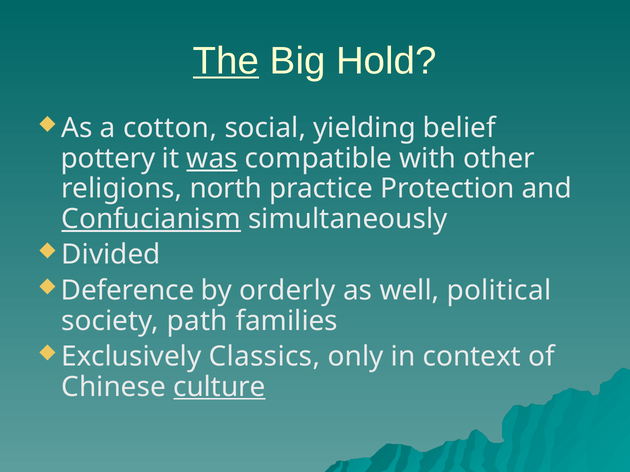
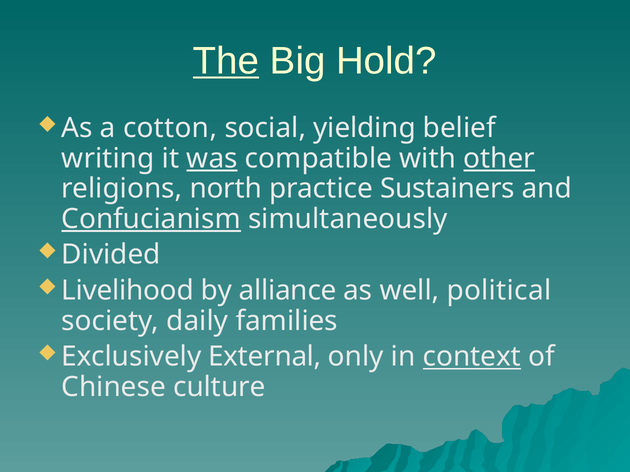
pottery: pottery -> writing
other underline: none -> present
Protection: Protection -> Sustainers
Deference: Deference -> Livelihood
orderly: orderly -> alliance
path: path -> daily
Classics: Classics -> External
context underline: none -> present
culture underline: present -> none
